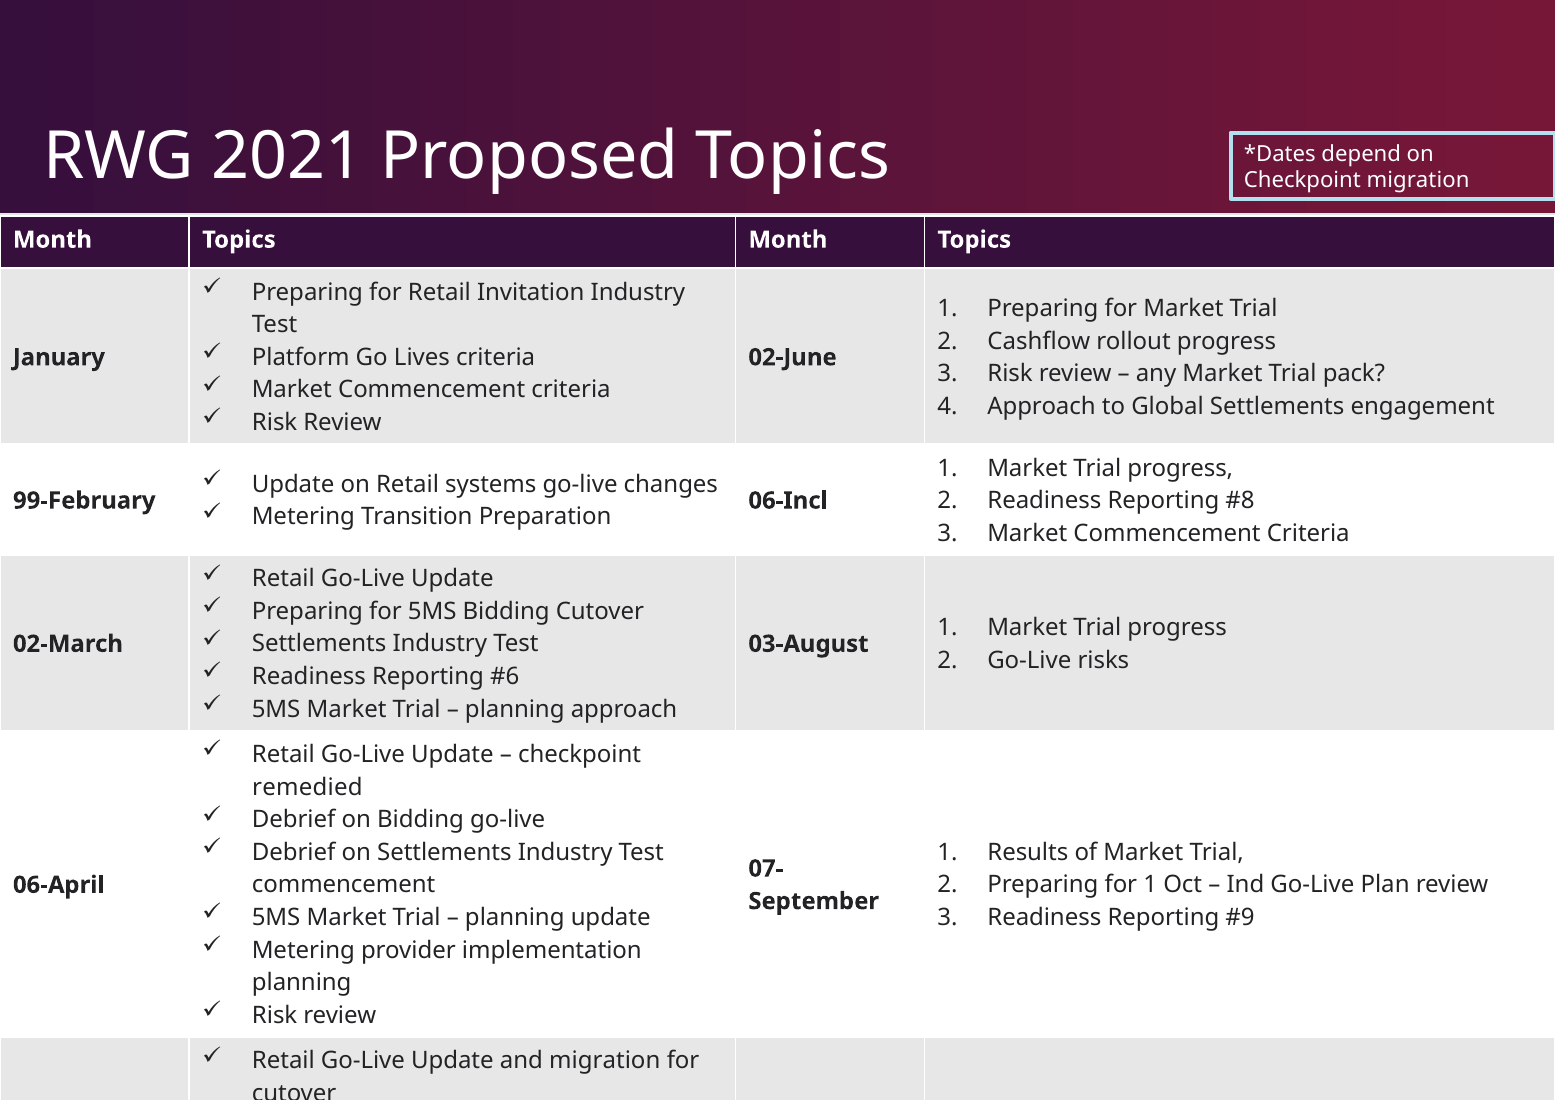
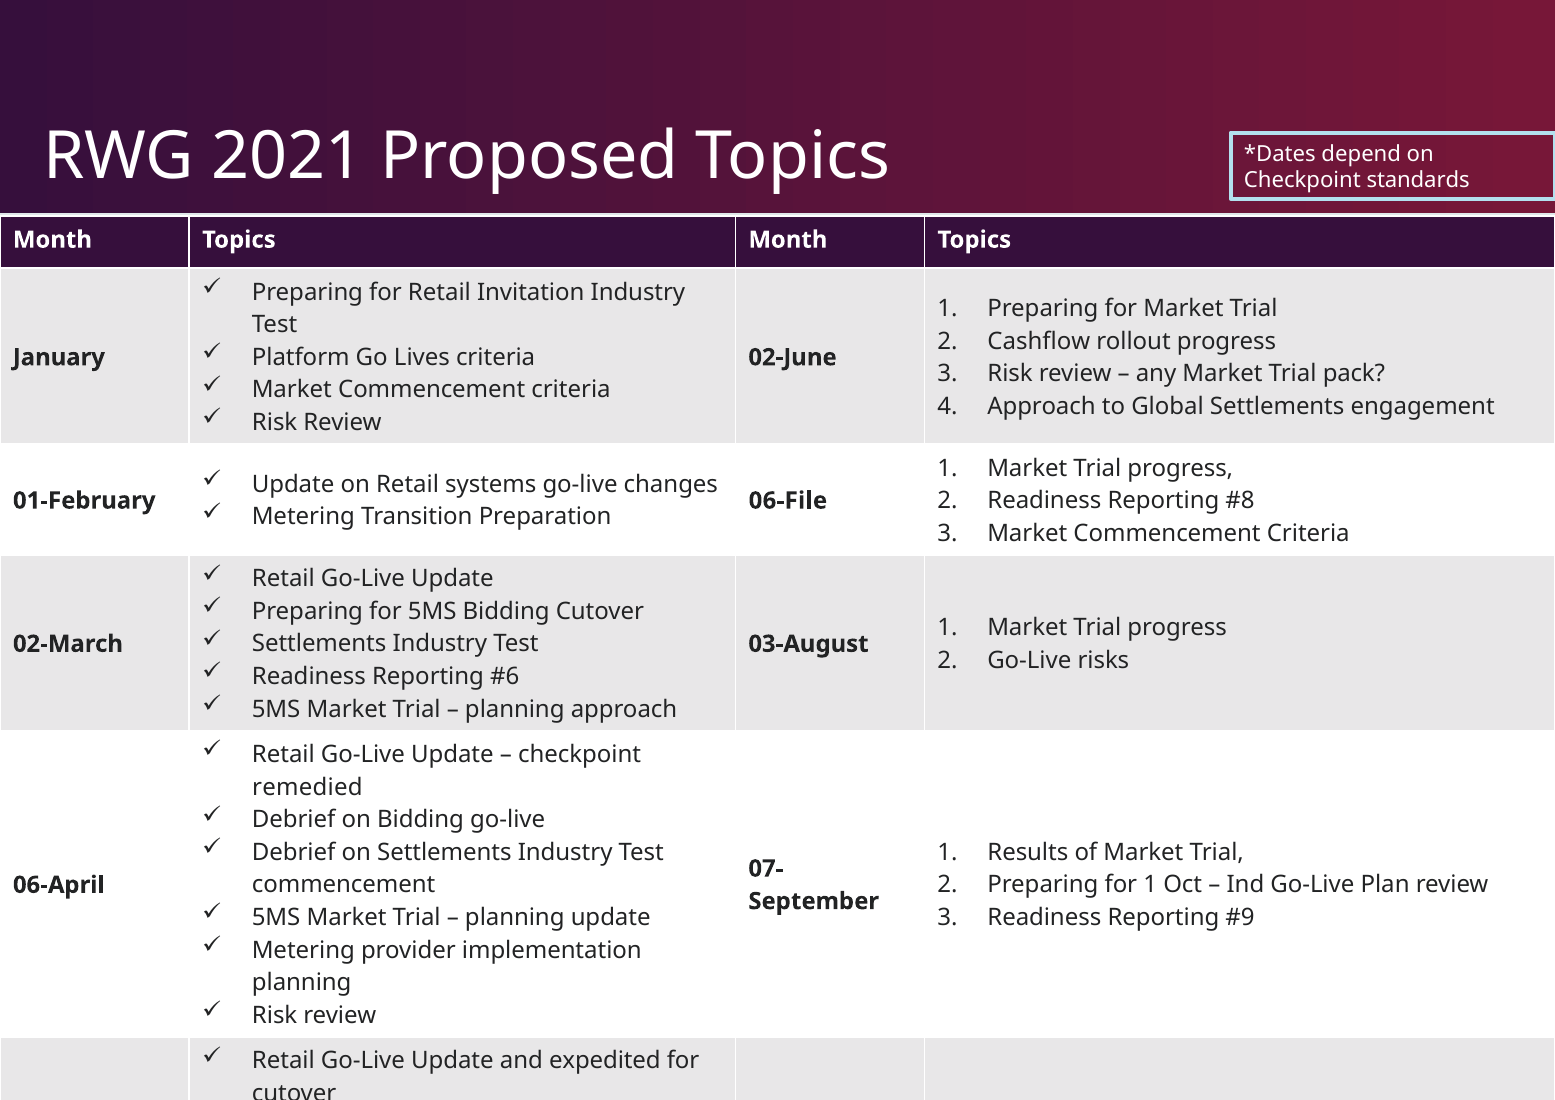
Checkpoint migration: migration -> standards
99-February: 99-February -> 01-February
06-Incl: 06-Incl -> 06-File
and migration: migration -> expedited
